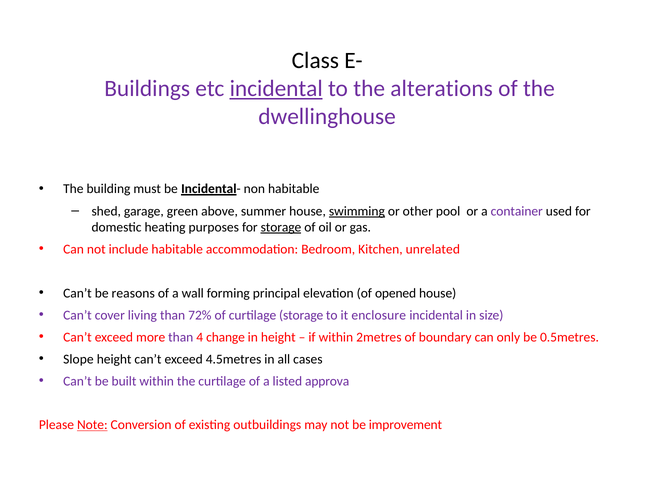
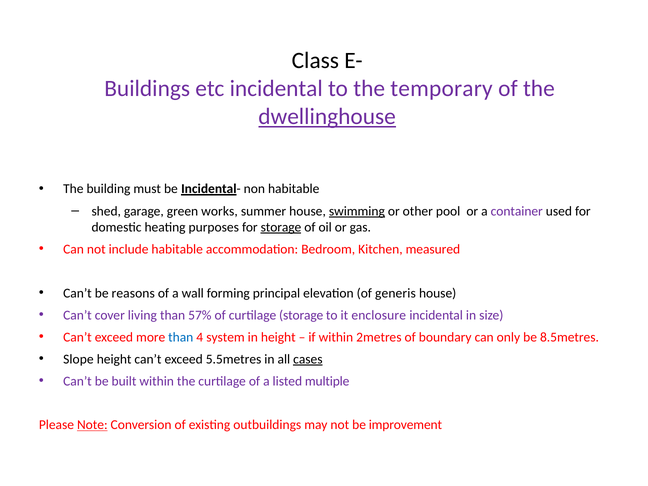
incidental at (276, 89) underline: present -> none
alterations: alterations -> temporary
dwellinghouse underline: none -> present
above: above -> works
unrelated: unrelated -> measured
opened: opened -> generis
72%: 72% -> 57%
than at (181, 337) colour: purple -> blue
change: change -> system
0.5metres: 0.5metres -> 8.5metres
4.5metres: 4.5metres -> 5.5metres
cases underline: none -> present
approva: approva -> multiple
